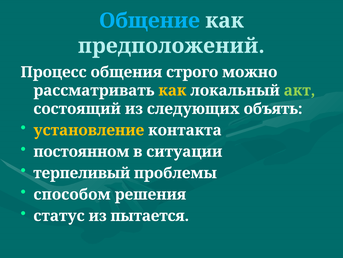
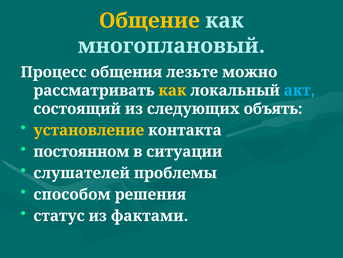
Общение colour: light blue -> yellow
предположений: предположений -> многоплановый
строго: строго -> лезьте
акт colour: light green -> light blue
терпеливый: терпеливый -> слушателей
пытается: пытается -> фактами
